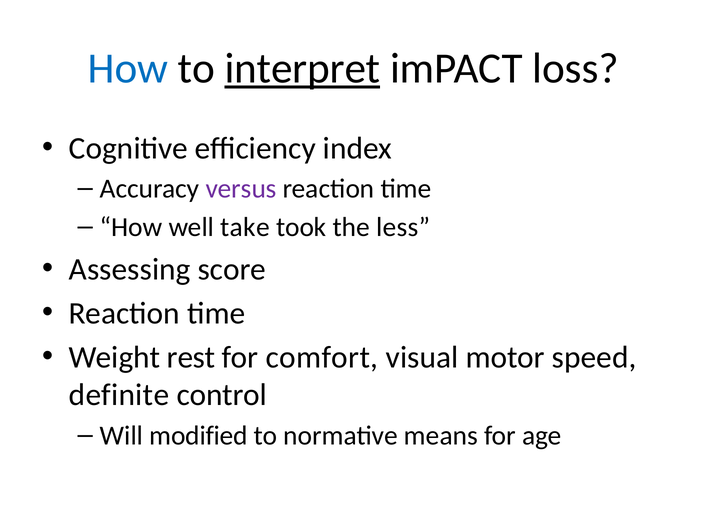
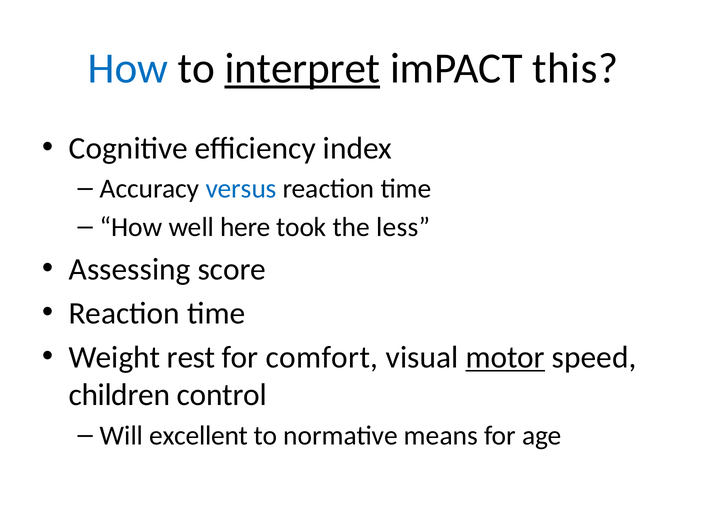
loss: loss -> this
versus colour: purple -> blue
take: take -> here
motor underline: none -> present
definite: definite -> children
modified: modified -> excellent
